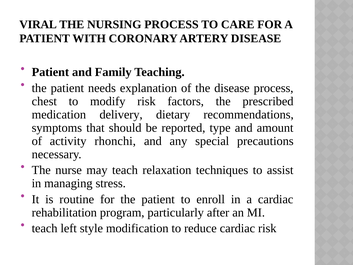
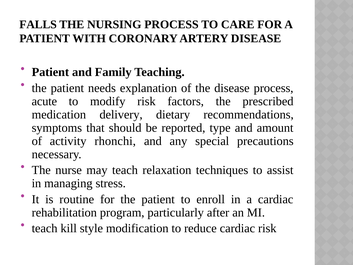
VIRAL: VIRAL -> FALLS
chest: chest -> acute
left: left -> kill
